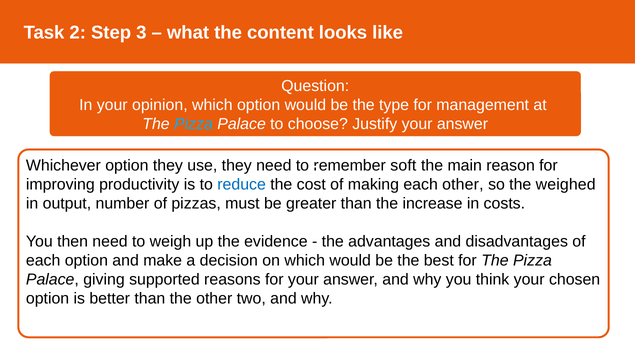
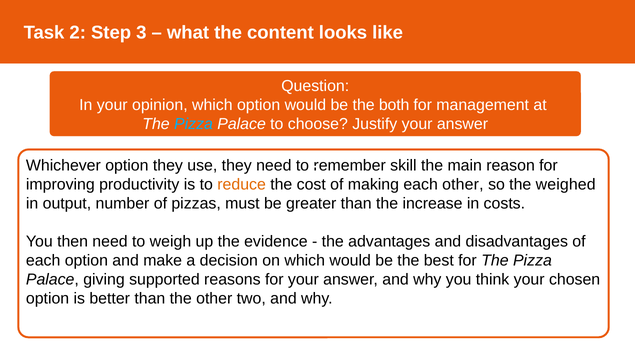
type: type -> both
soft: soft -> skill
reduce colour: blue -> orange
